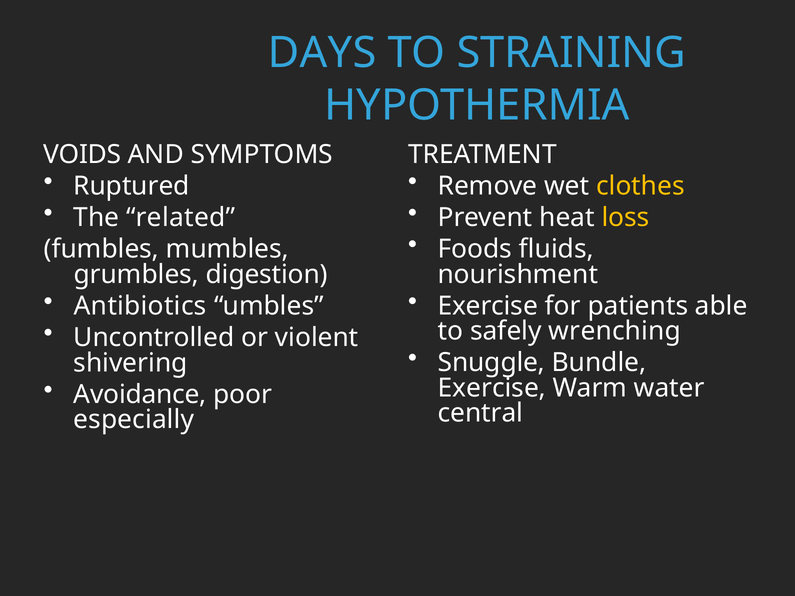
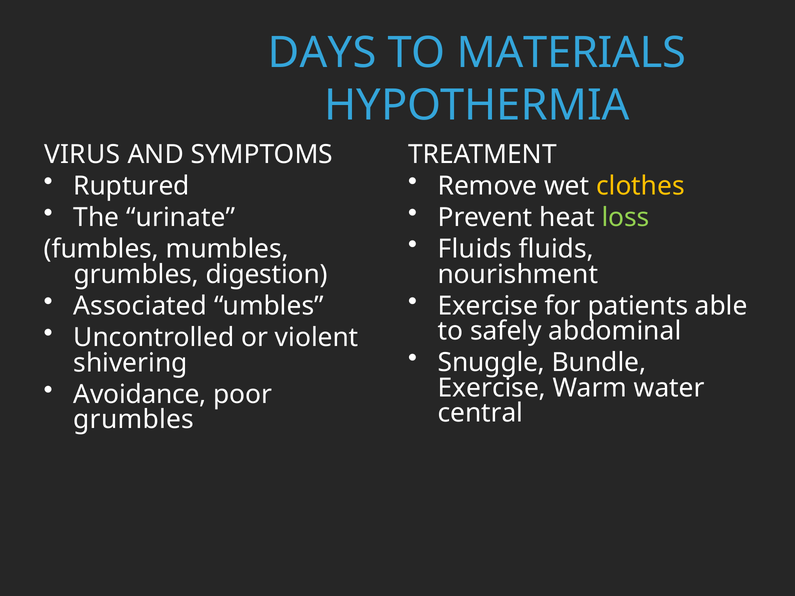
STRAINING: STRAINING -> MATERIALS
VOIDS: VOIDS -> VIRUS
loss colour: yellow -> light green
related: related -> urinate
Foods at (475, 249): Foods -> Fluids
Antibiotics: Antibiotics -> Associated
wrenching: wrenching -> abdominal
especially at (134, 420): especially -> grumbles
